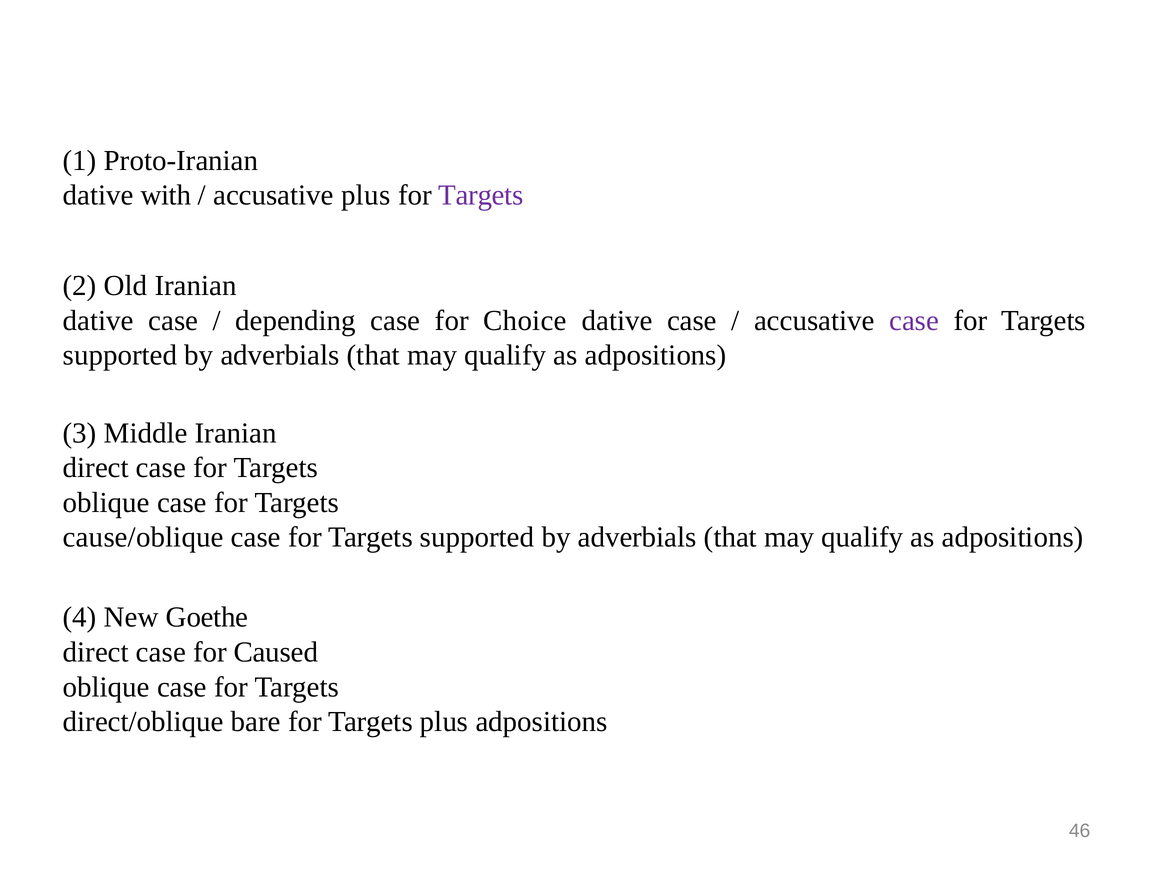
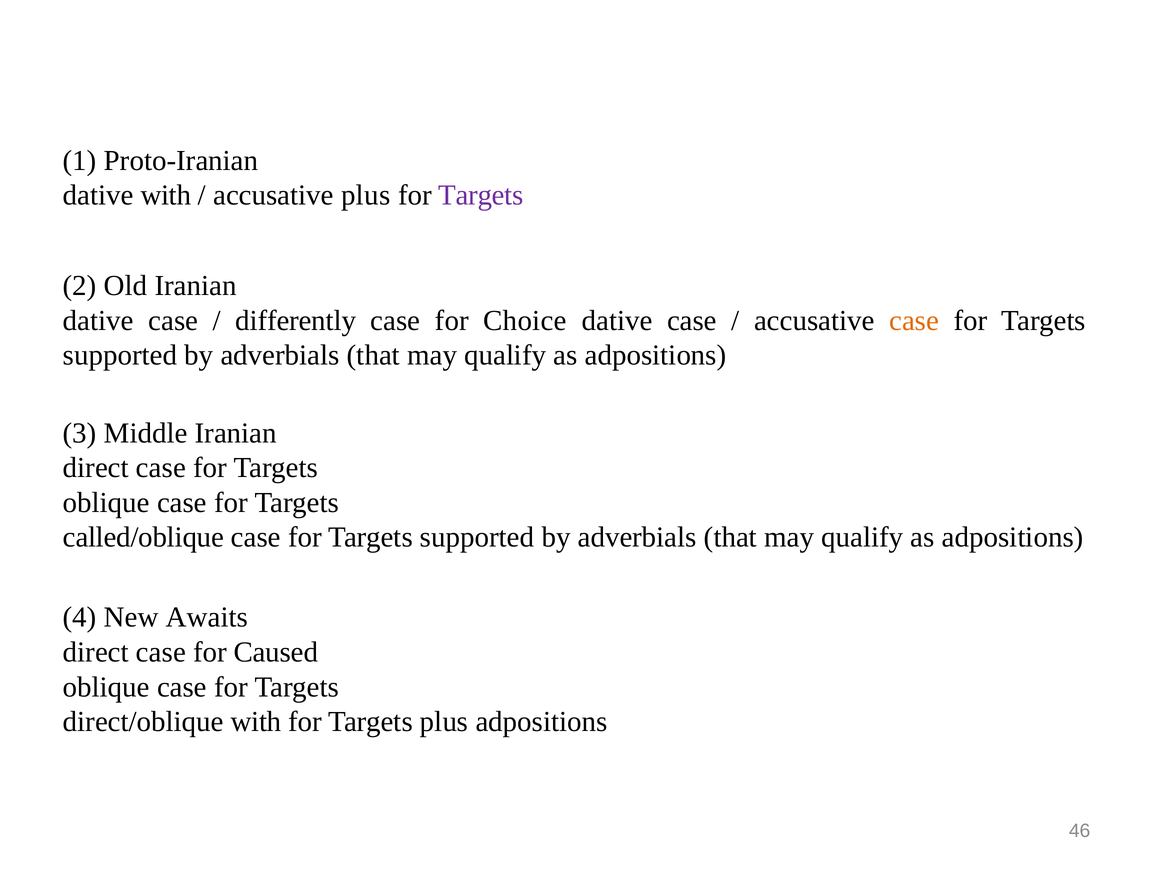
depending: depending -> differently
case at (914, 321) colour: purple -> orange
cause/oblique: cause/oblique -> called/oblique
Goethe: Goethe -> Awaits
direct/oblique bare: bare -> with
